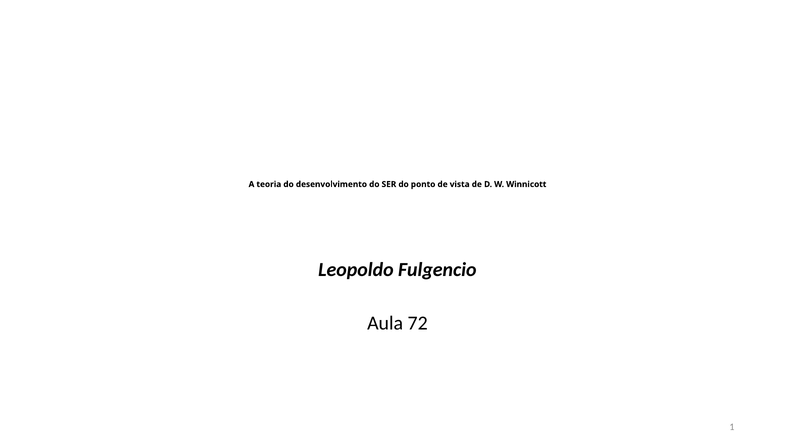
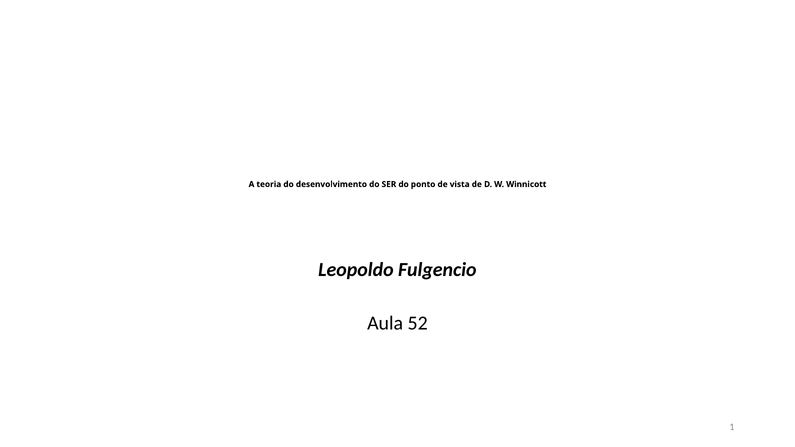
72: 72 -> 52
